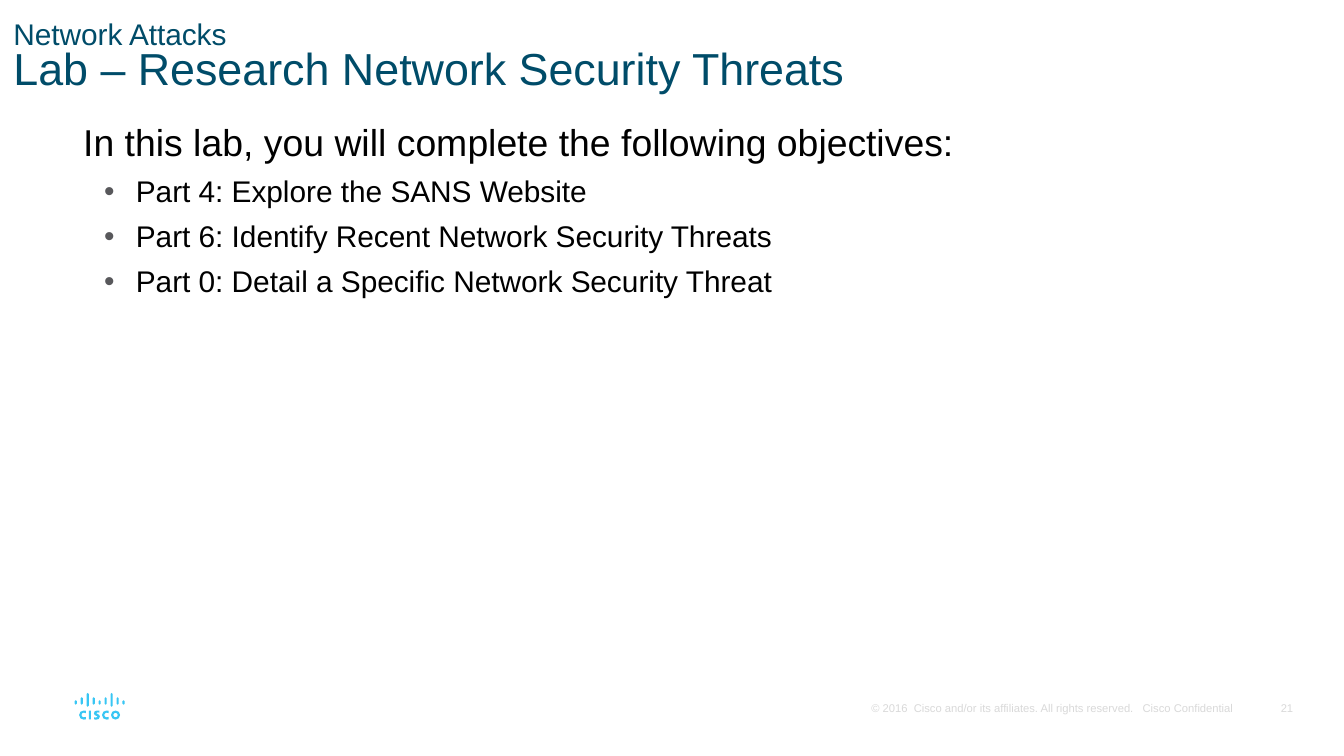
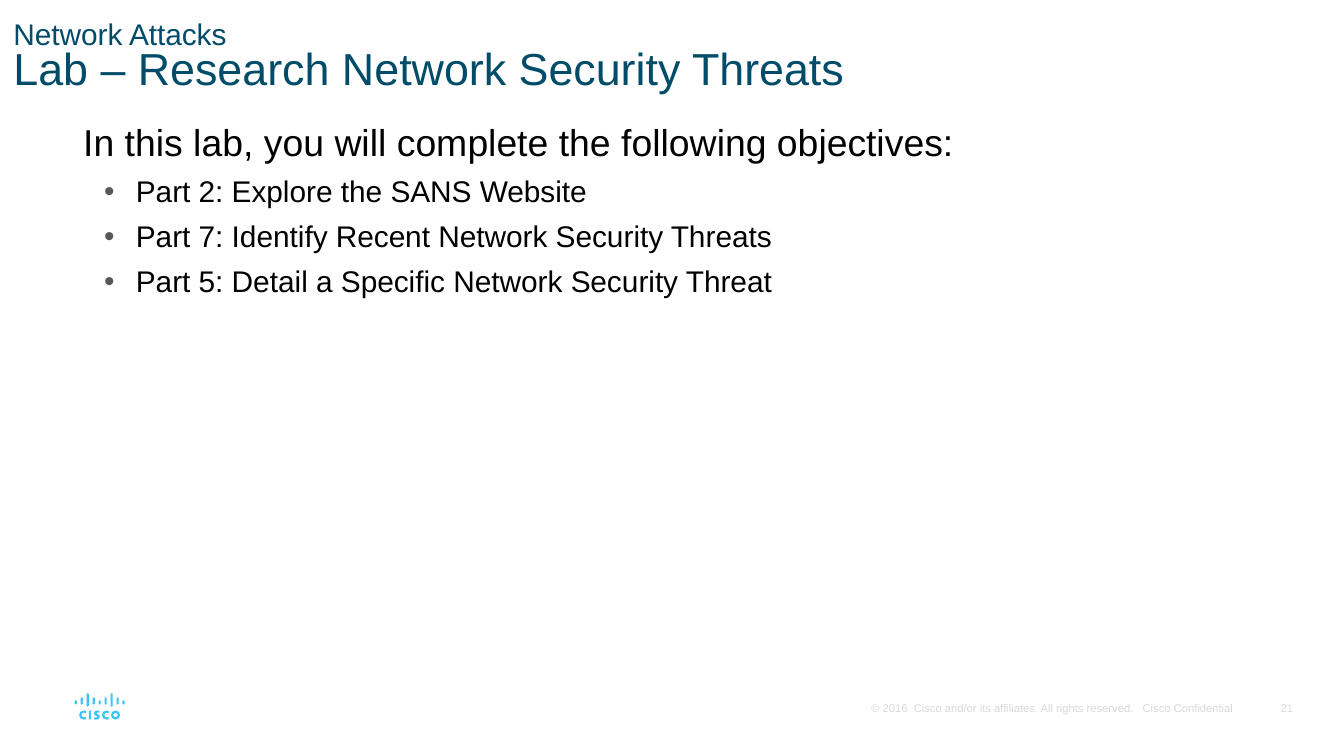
4: 4 -> 2
6: 6 -> 7
0: 0 -> 5
